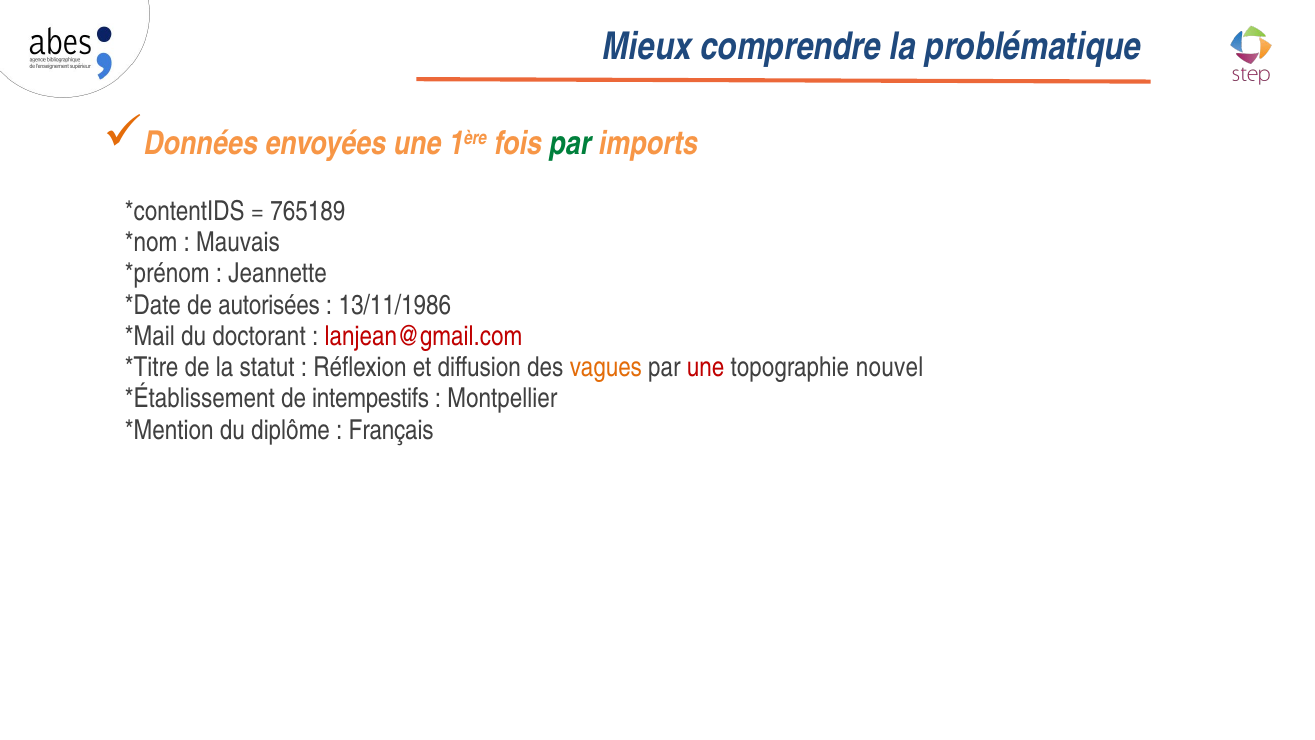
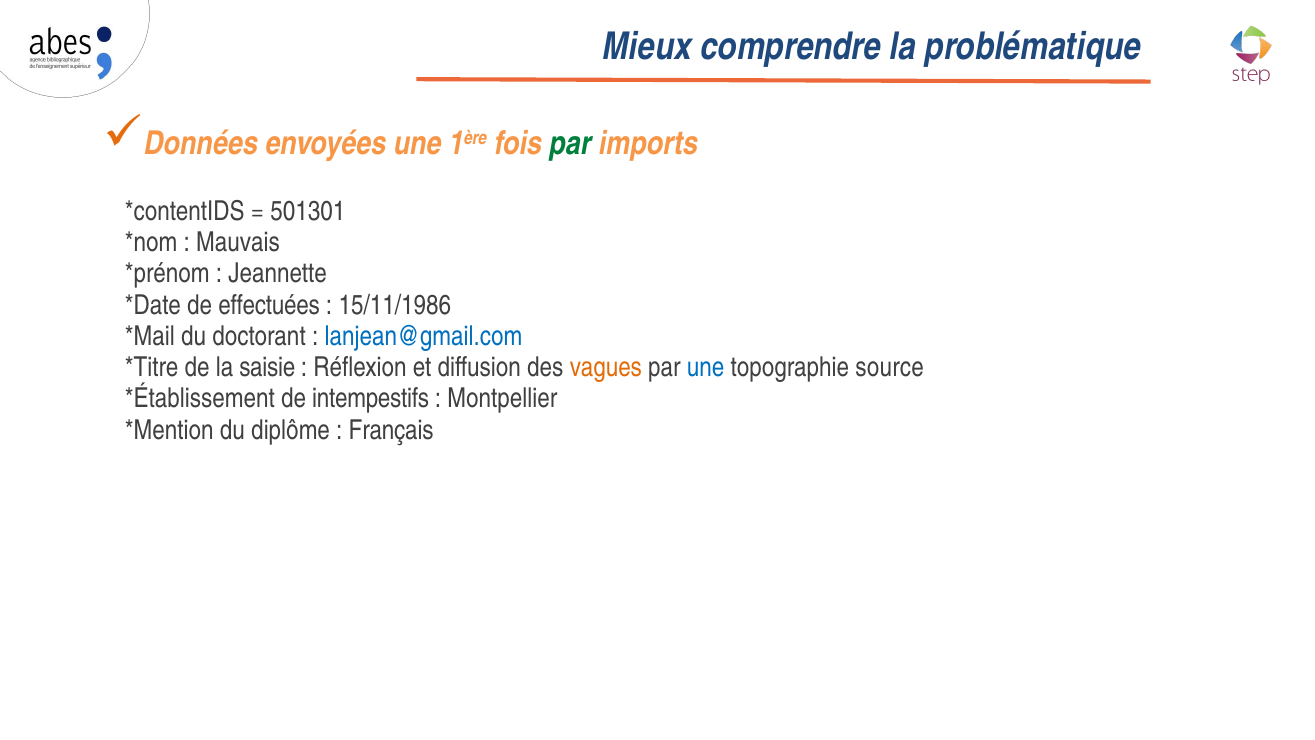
765189: 765189 -> 501301
autorisées: autorisées -> effectuées
13/11/1986: 13/11/1986 -> 15/11/1986
lanjean@gmail.com colour: red -> blue
statut: statut -> saisie
une at (706, 367) colour: red -> blue
nouvel: nouvel -> source
